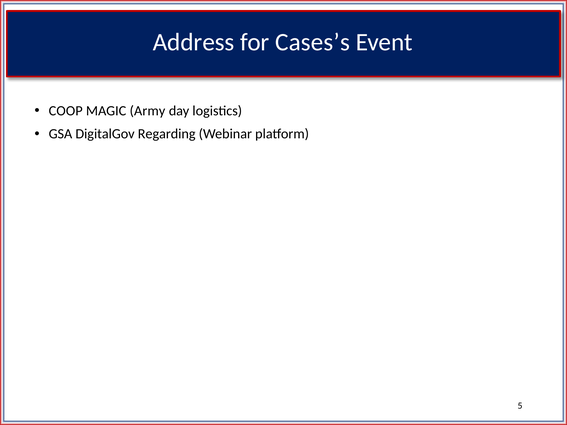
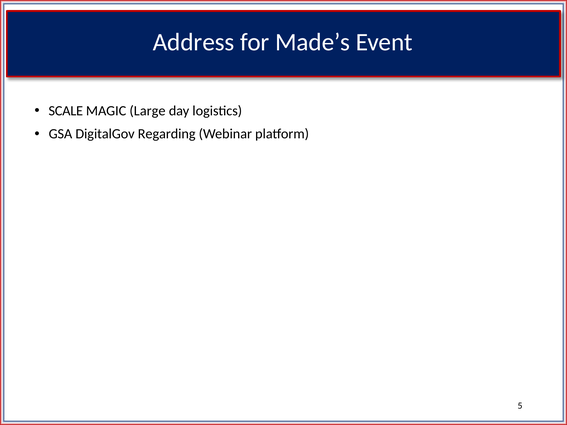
Cases’s: Cases’s -> Made’s
COOP: COOP -> SCALE
Army: Army -> Large
